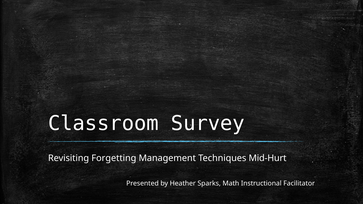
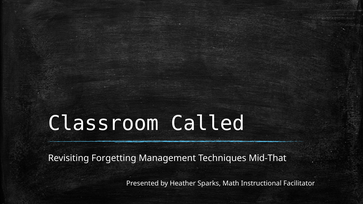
Survey: Survey -> Called
Mid-Hurt: Mid-Hurt -> Mid-That
